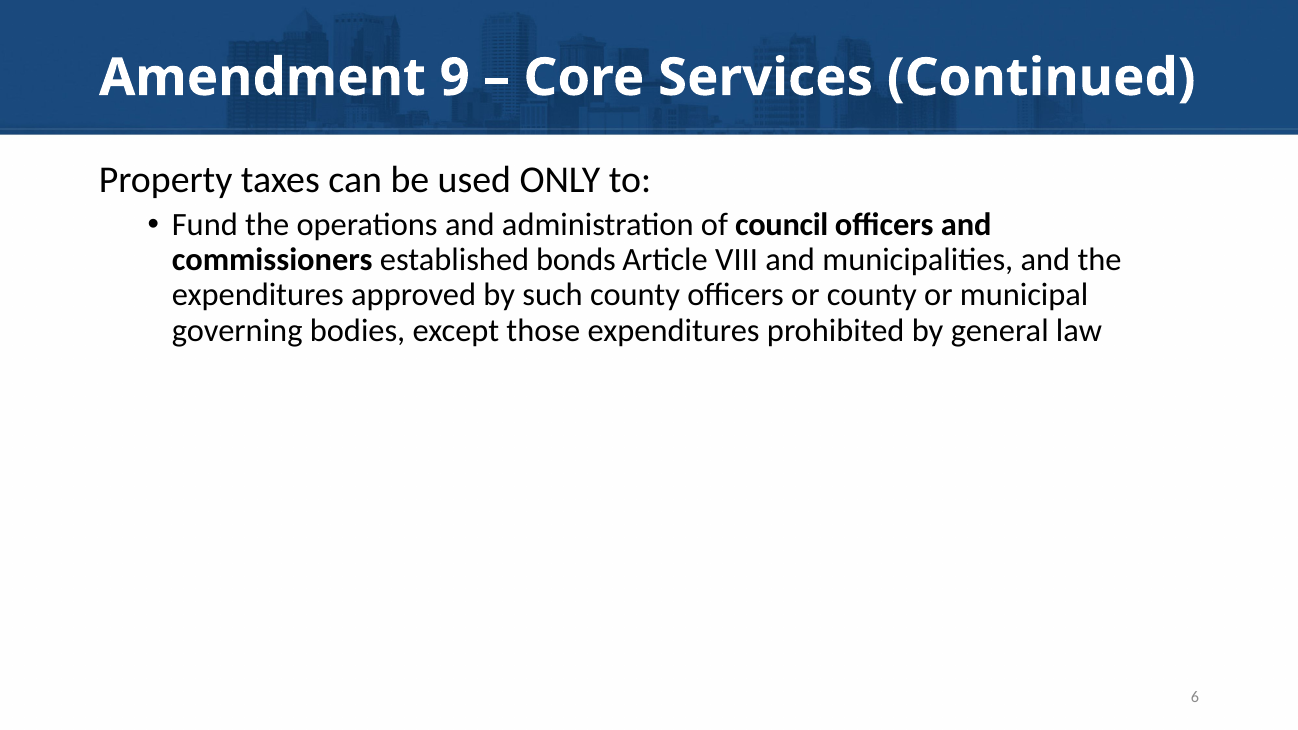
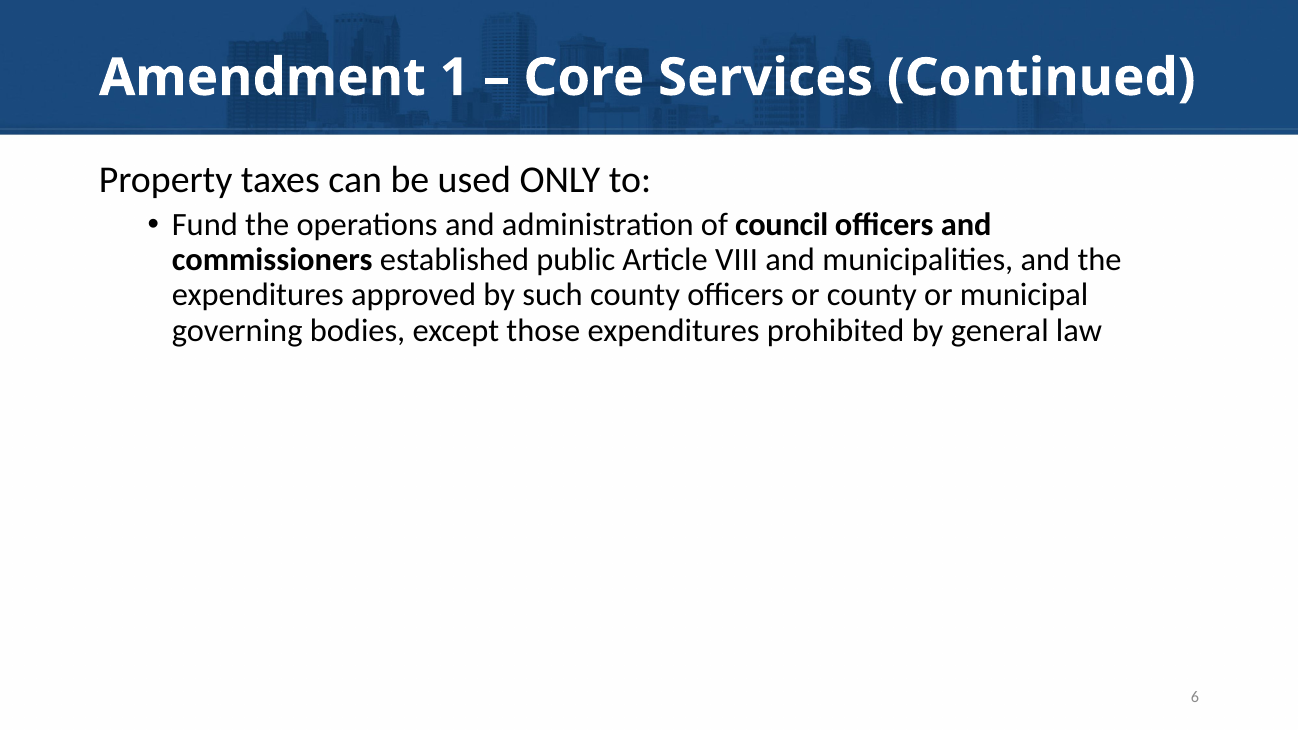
9: 9 -> 1
bonds: bonds -> public
